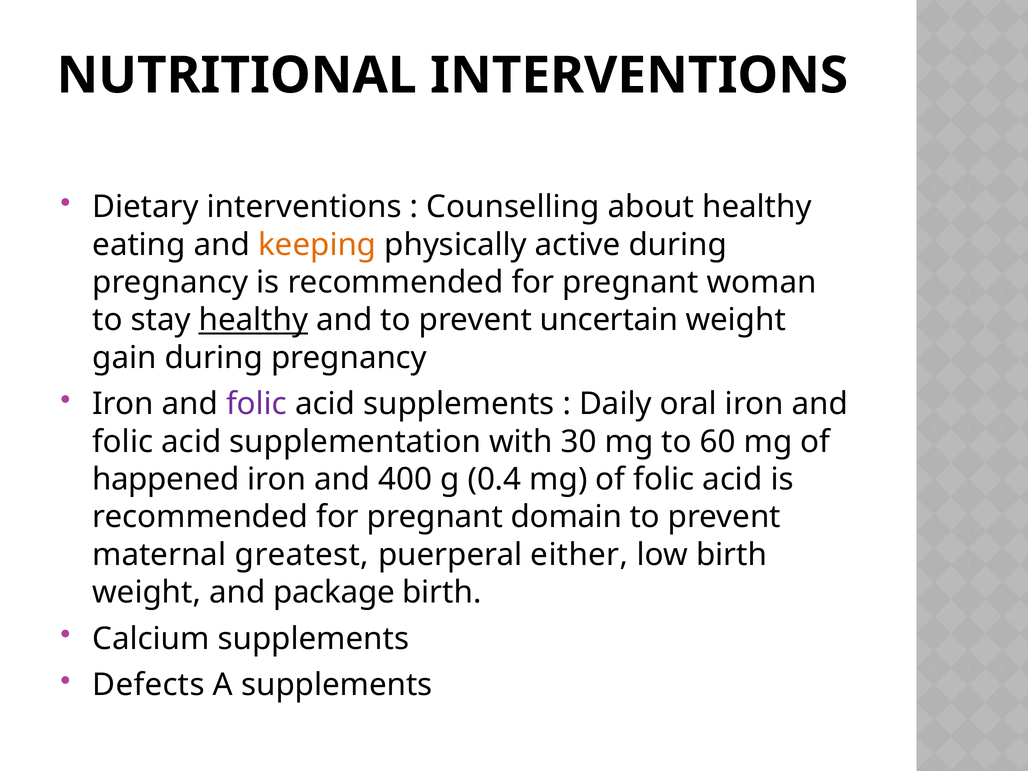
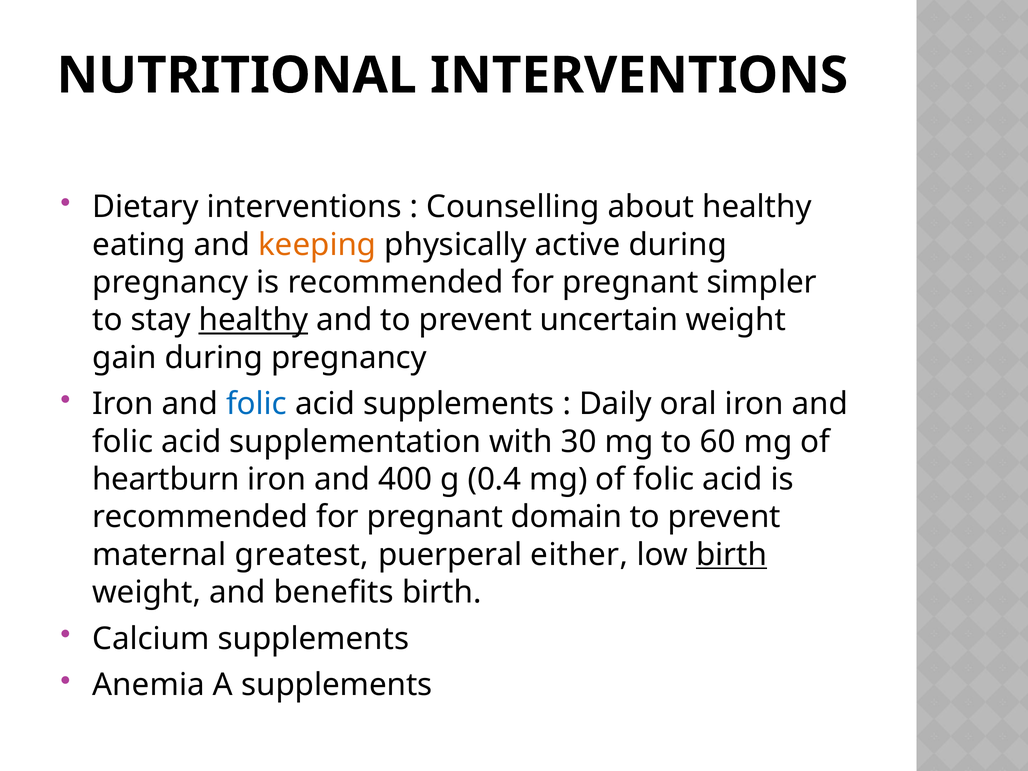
woman: woman -> simpler
folic at (257, 404) colour: purple -> blue
happened: happened -> heartburn
birth at (732, 555) underline: none -> present
package: package -> benefits
Defects: Defects -> Anemia
